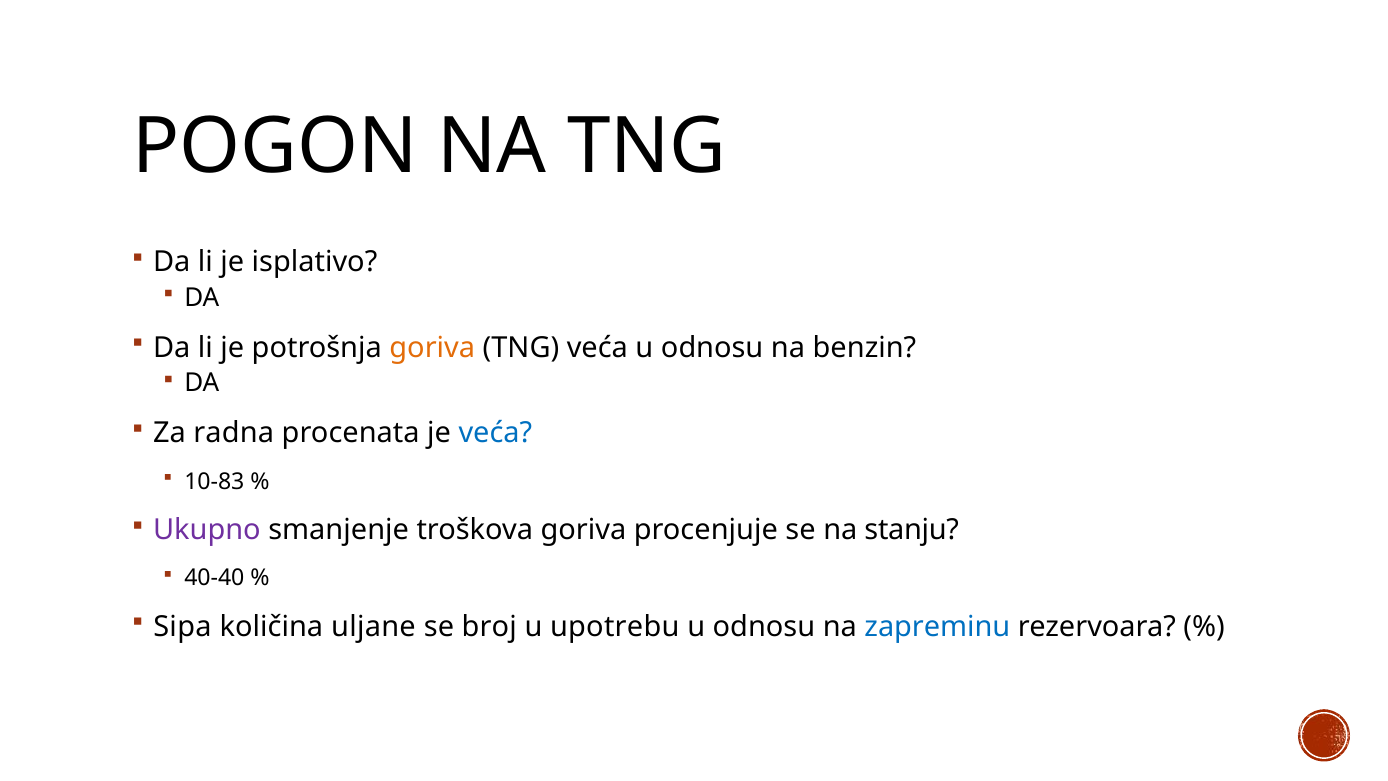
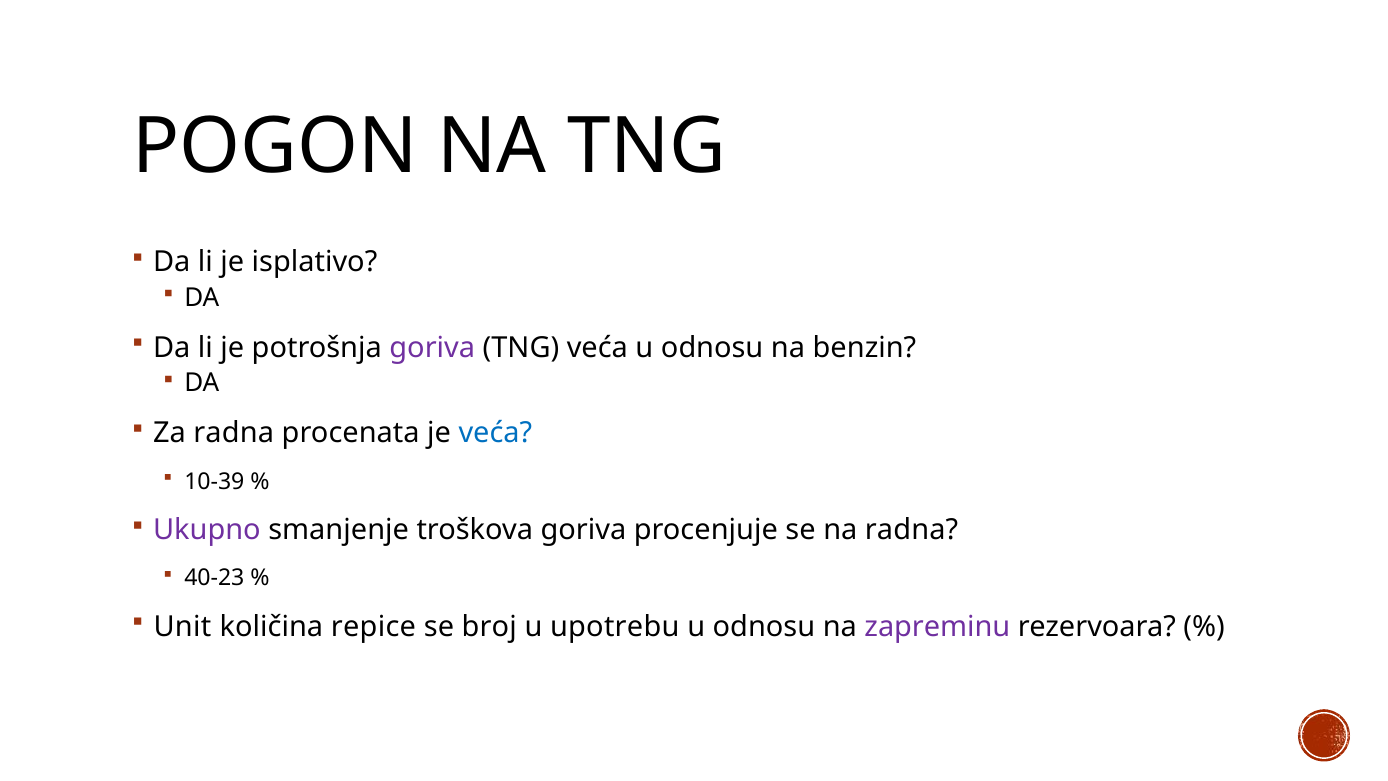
goriva at (432, 348) colour: orange -> purple
10-83: 10-83 -> 10-39
na stanju: stanju -> radna
40-40: 40-40 -> 40-23
Sipa: Sipa -> Unit
uljane: uljane -> repice
zapreminu colour: blue -> purple
